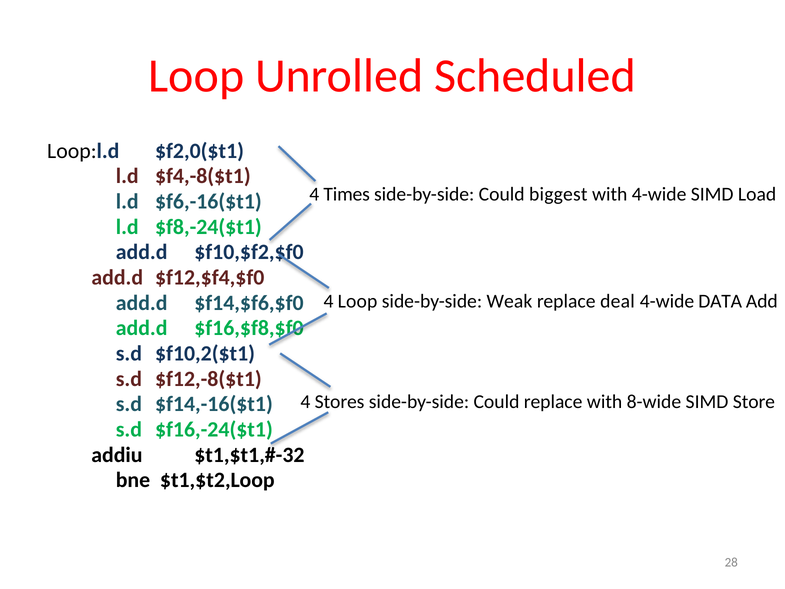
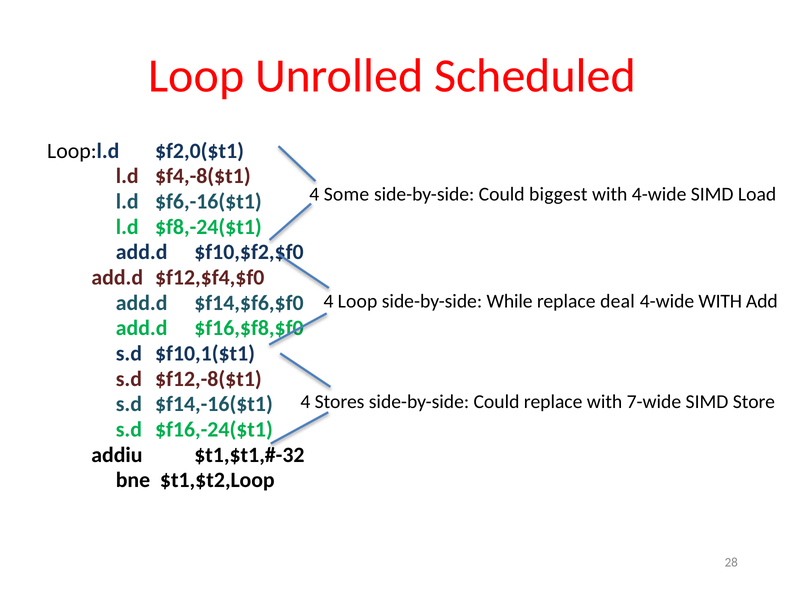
Times: Times -> Some
Weak: Weak -> While
4-wide DATA: DATA -> WITH
$f10,2($t1: $f10,2($t1 -> $f10,1($t1
8-wide: 8-wide -> 7-wide
